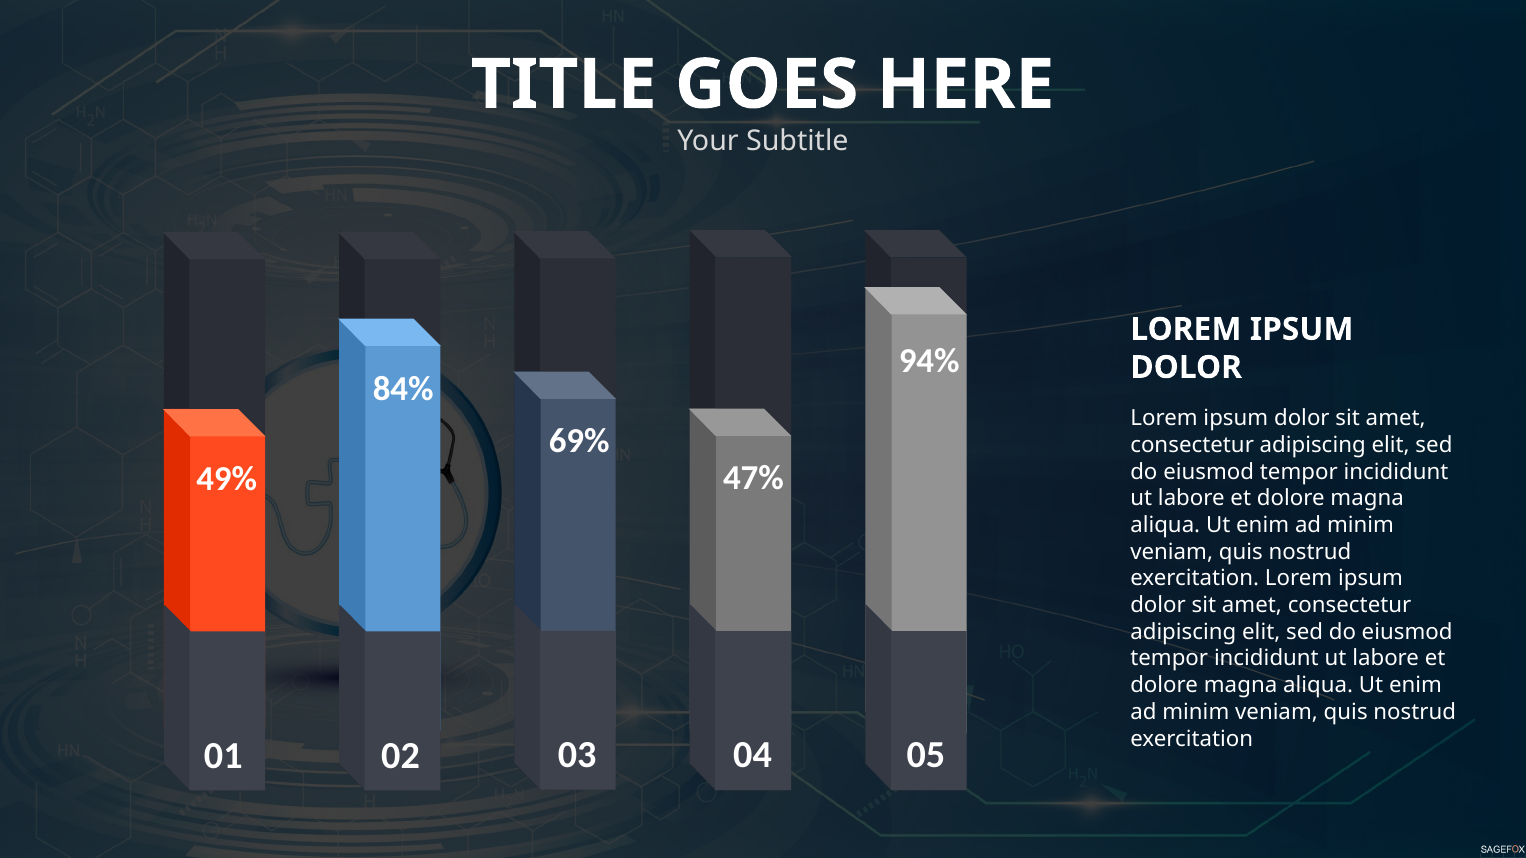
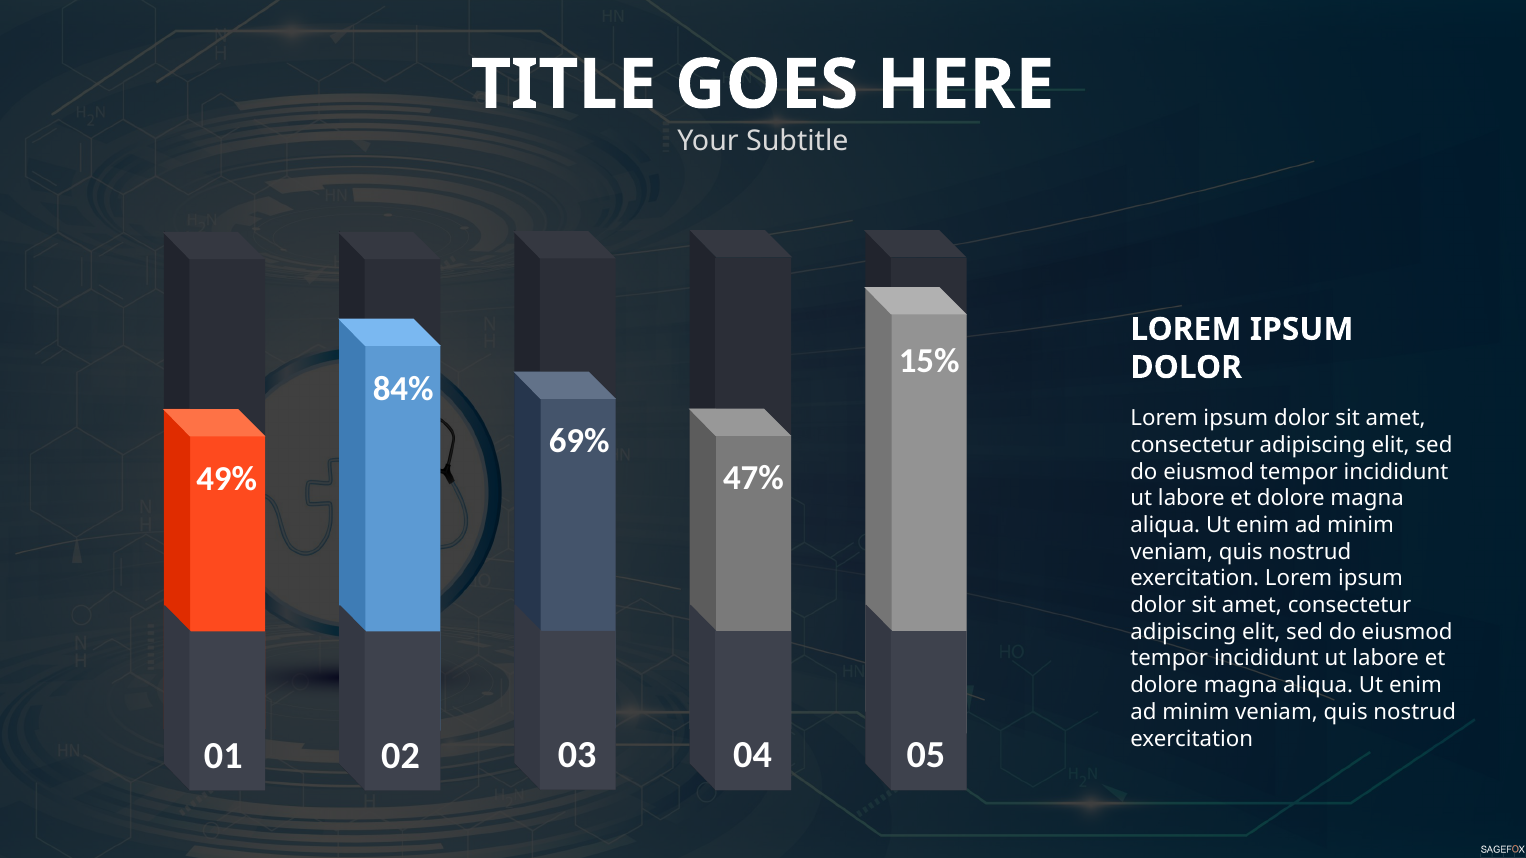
94%: 94% -> 15%
